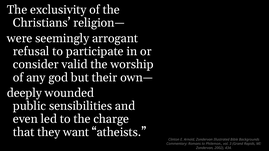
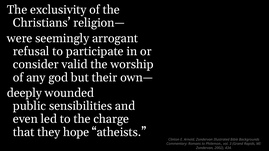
want: want -> hope
